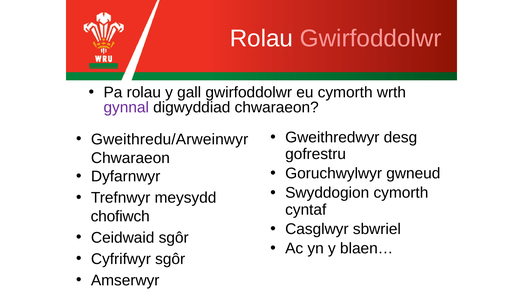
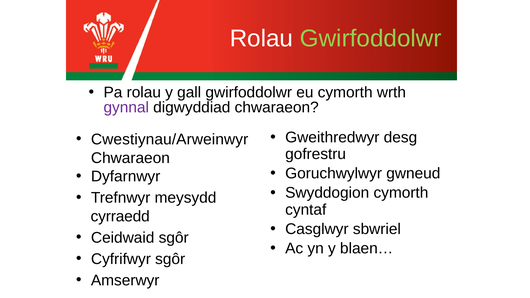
Gwirfoddolwr at (371, 38) colour: pink -> light green
Gweithredu/Arweinwyr: Gweithredu/Arweinwyr -> Cwestiynau/Arweinwyr
chofiwch: chofiwch -> cyrraedd
